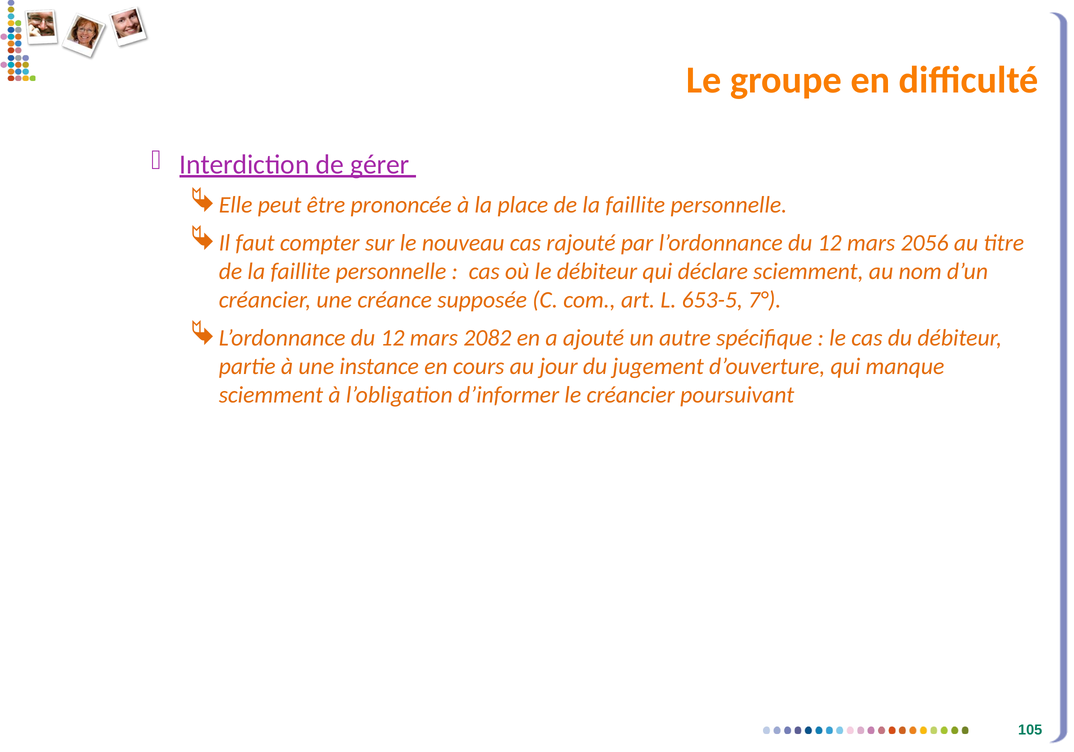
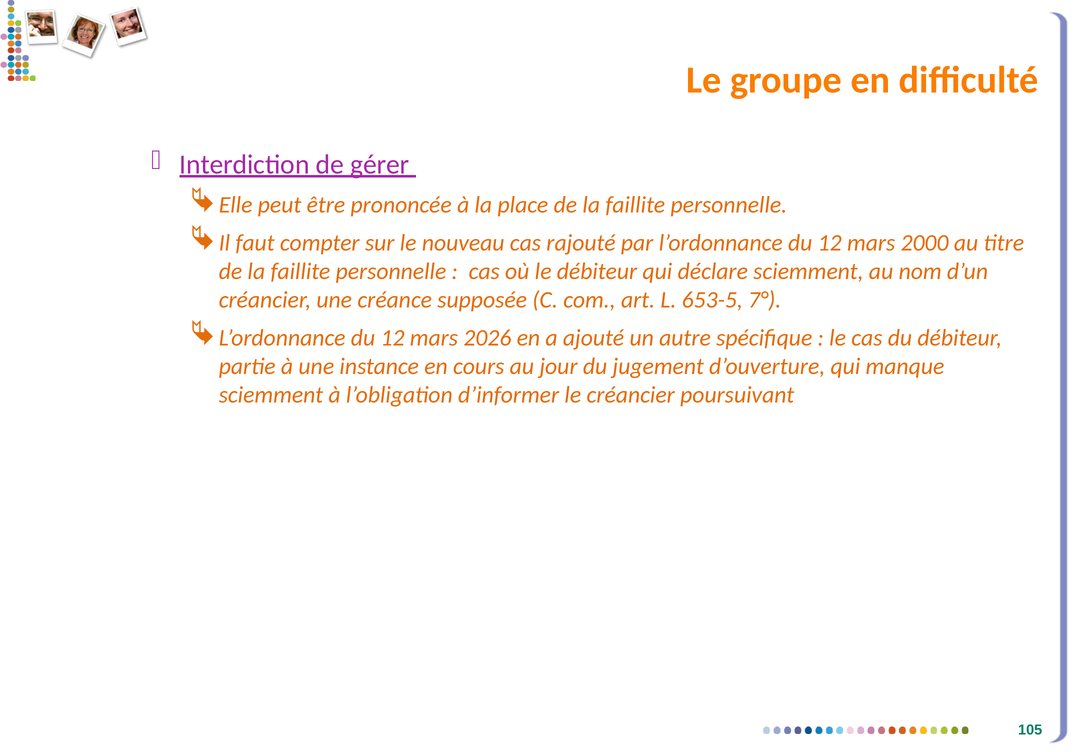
2056: 2056 -> 2000
2082: 2082 -> 2026
